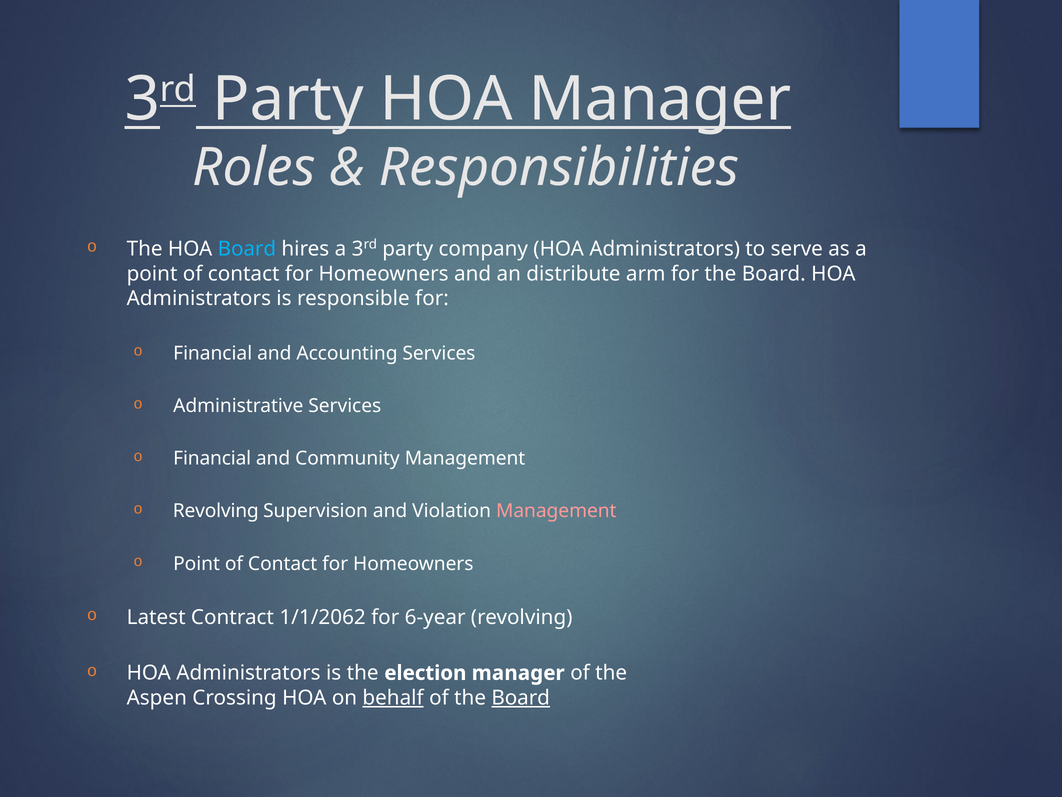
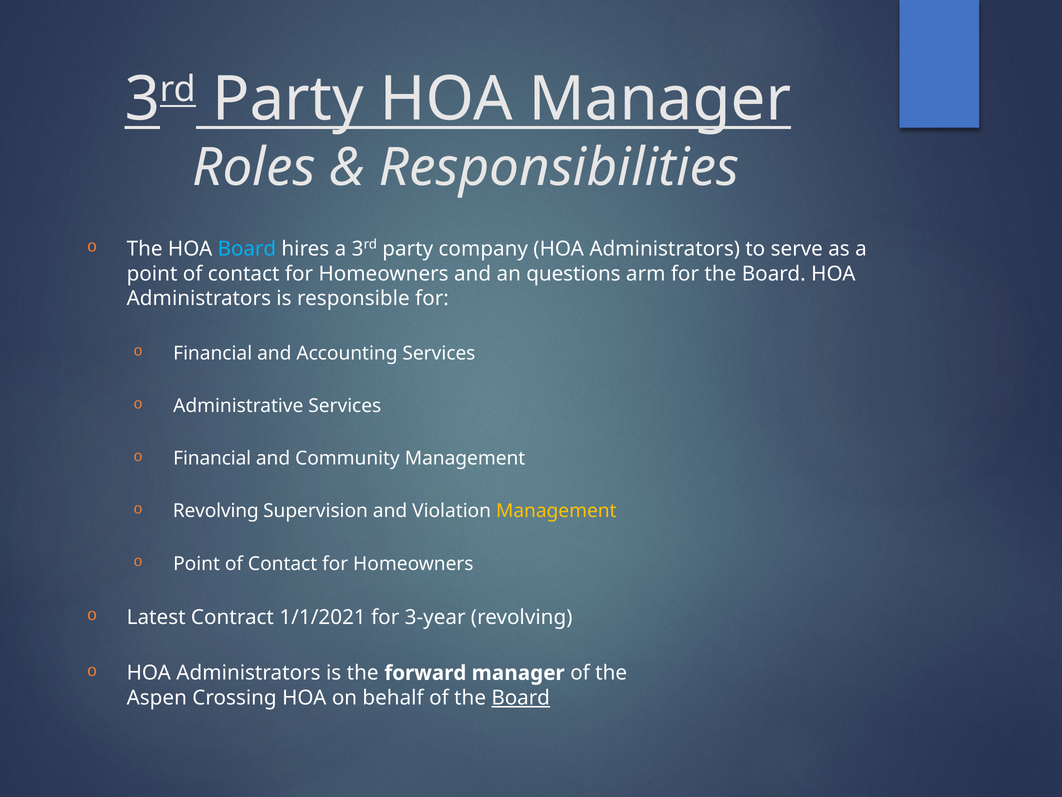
distribute: distribute -> questions
Management at (556, 511) colour: pink -> yellow
1/1/2062: 1/1/2062 -> 1/1/2021
6-year: 6-year -> 3-year
election: election -> forward
behalf underline: present -> none
